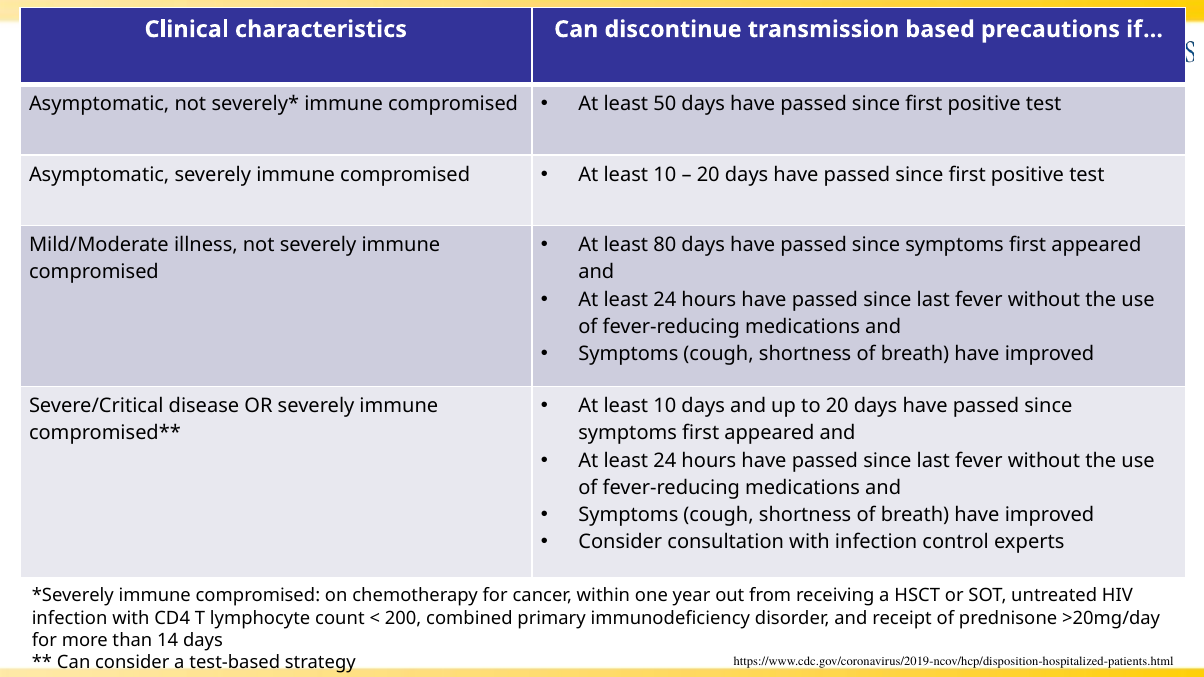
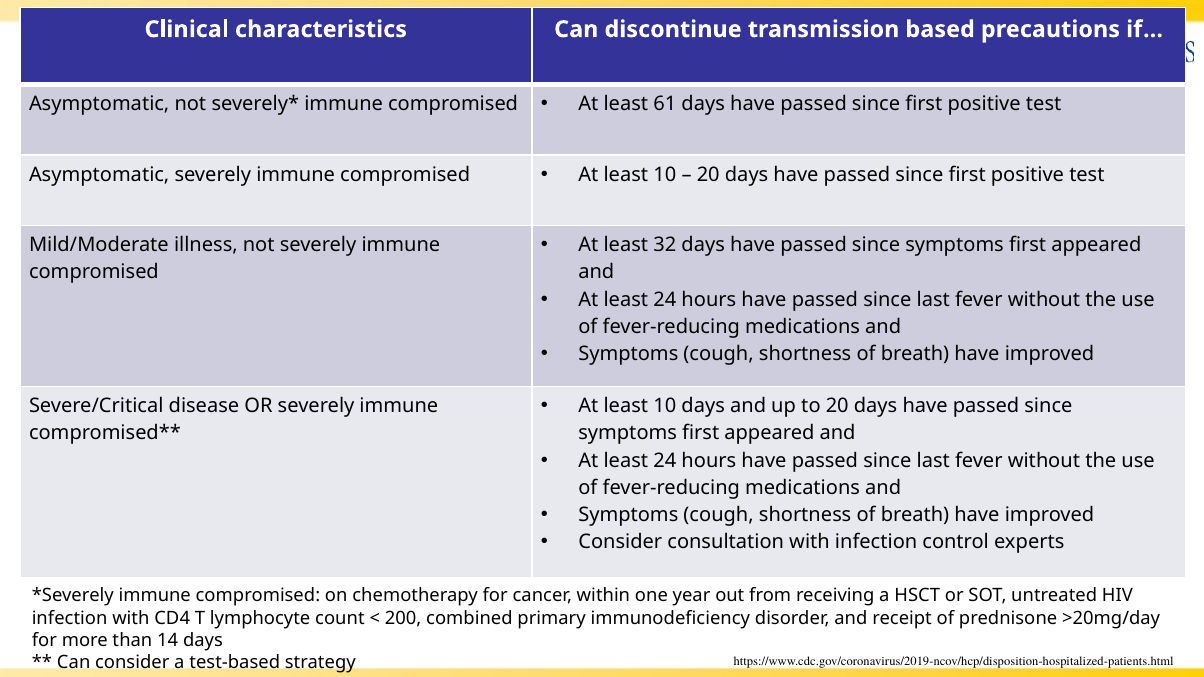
50: 50 -> 61
80: 80 -> 32
